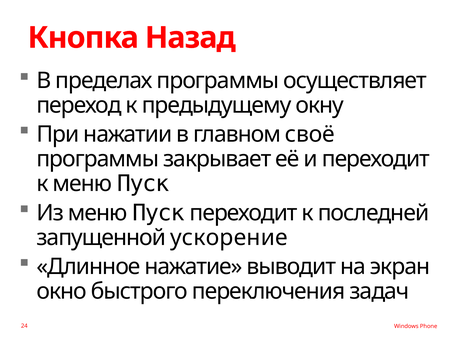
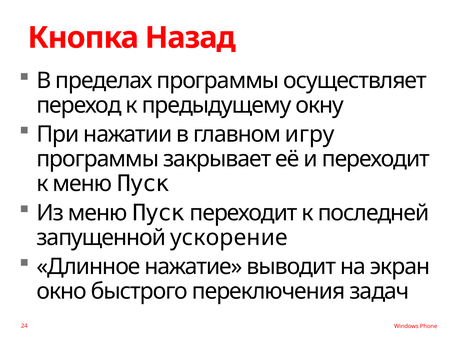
своё: своё -> игру
